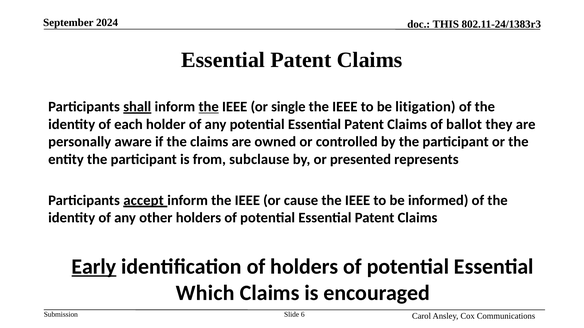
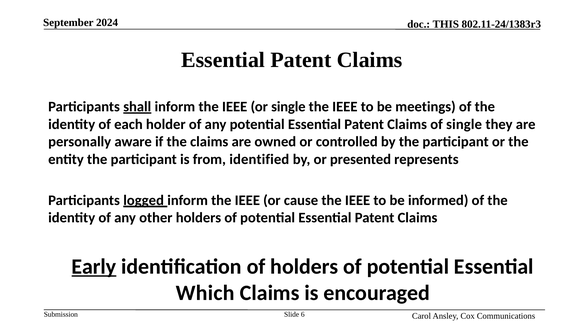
the at (209, 107) underline: present -> none
litigation: litigation -> meetings
of ballot: ballot -> single
subclause: subclause -> identified
accept: accept -> logged
